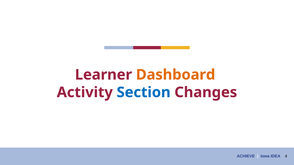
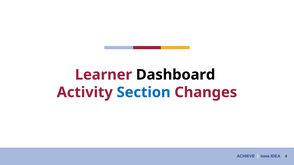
Dashboard colour: orange -> black
